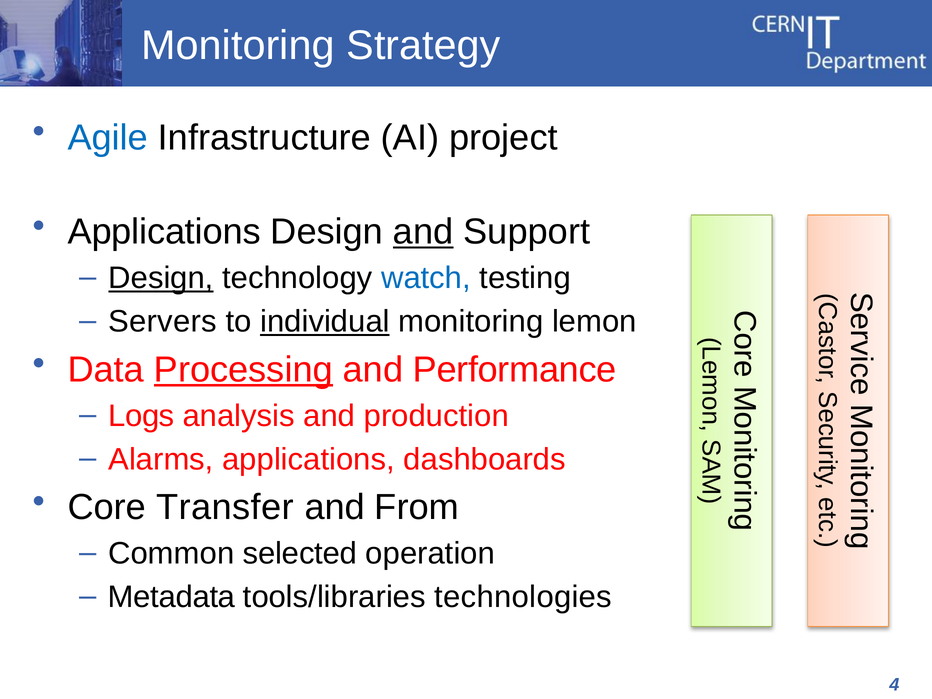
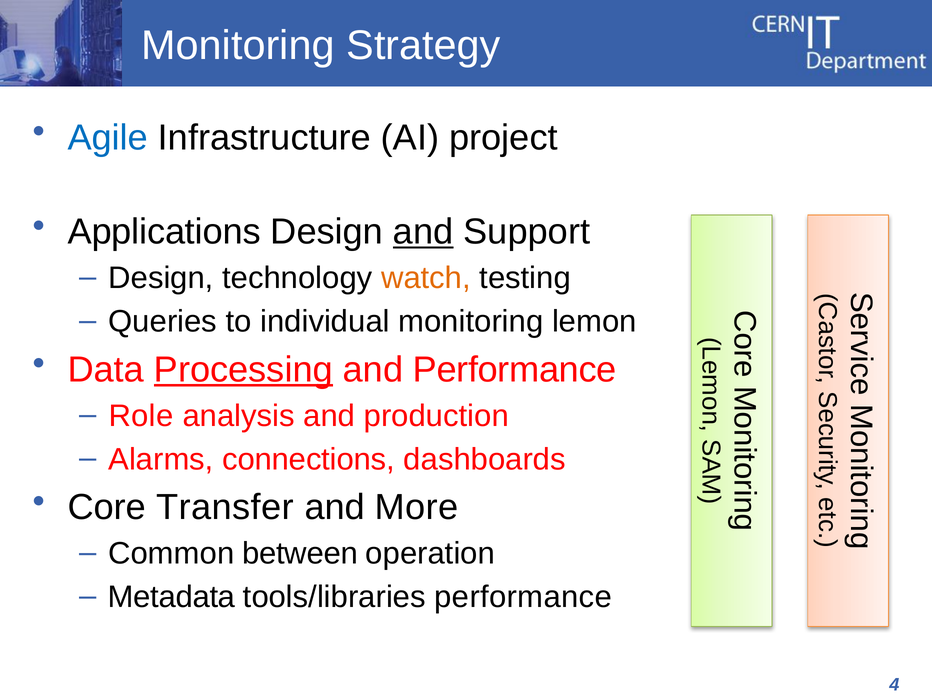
Design at (161, 278) underline: present -> none
watch colour: blue -> orange
Servers: Servers -> Queries
individual underline: present -> none
Logs: Logs -> Role
Alarms applications: applications -> connections
From: From -> More
selected: selected -> between
tools/libraries technologies: technologies -> performance
